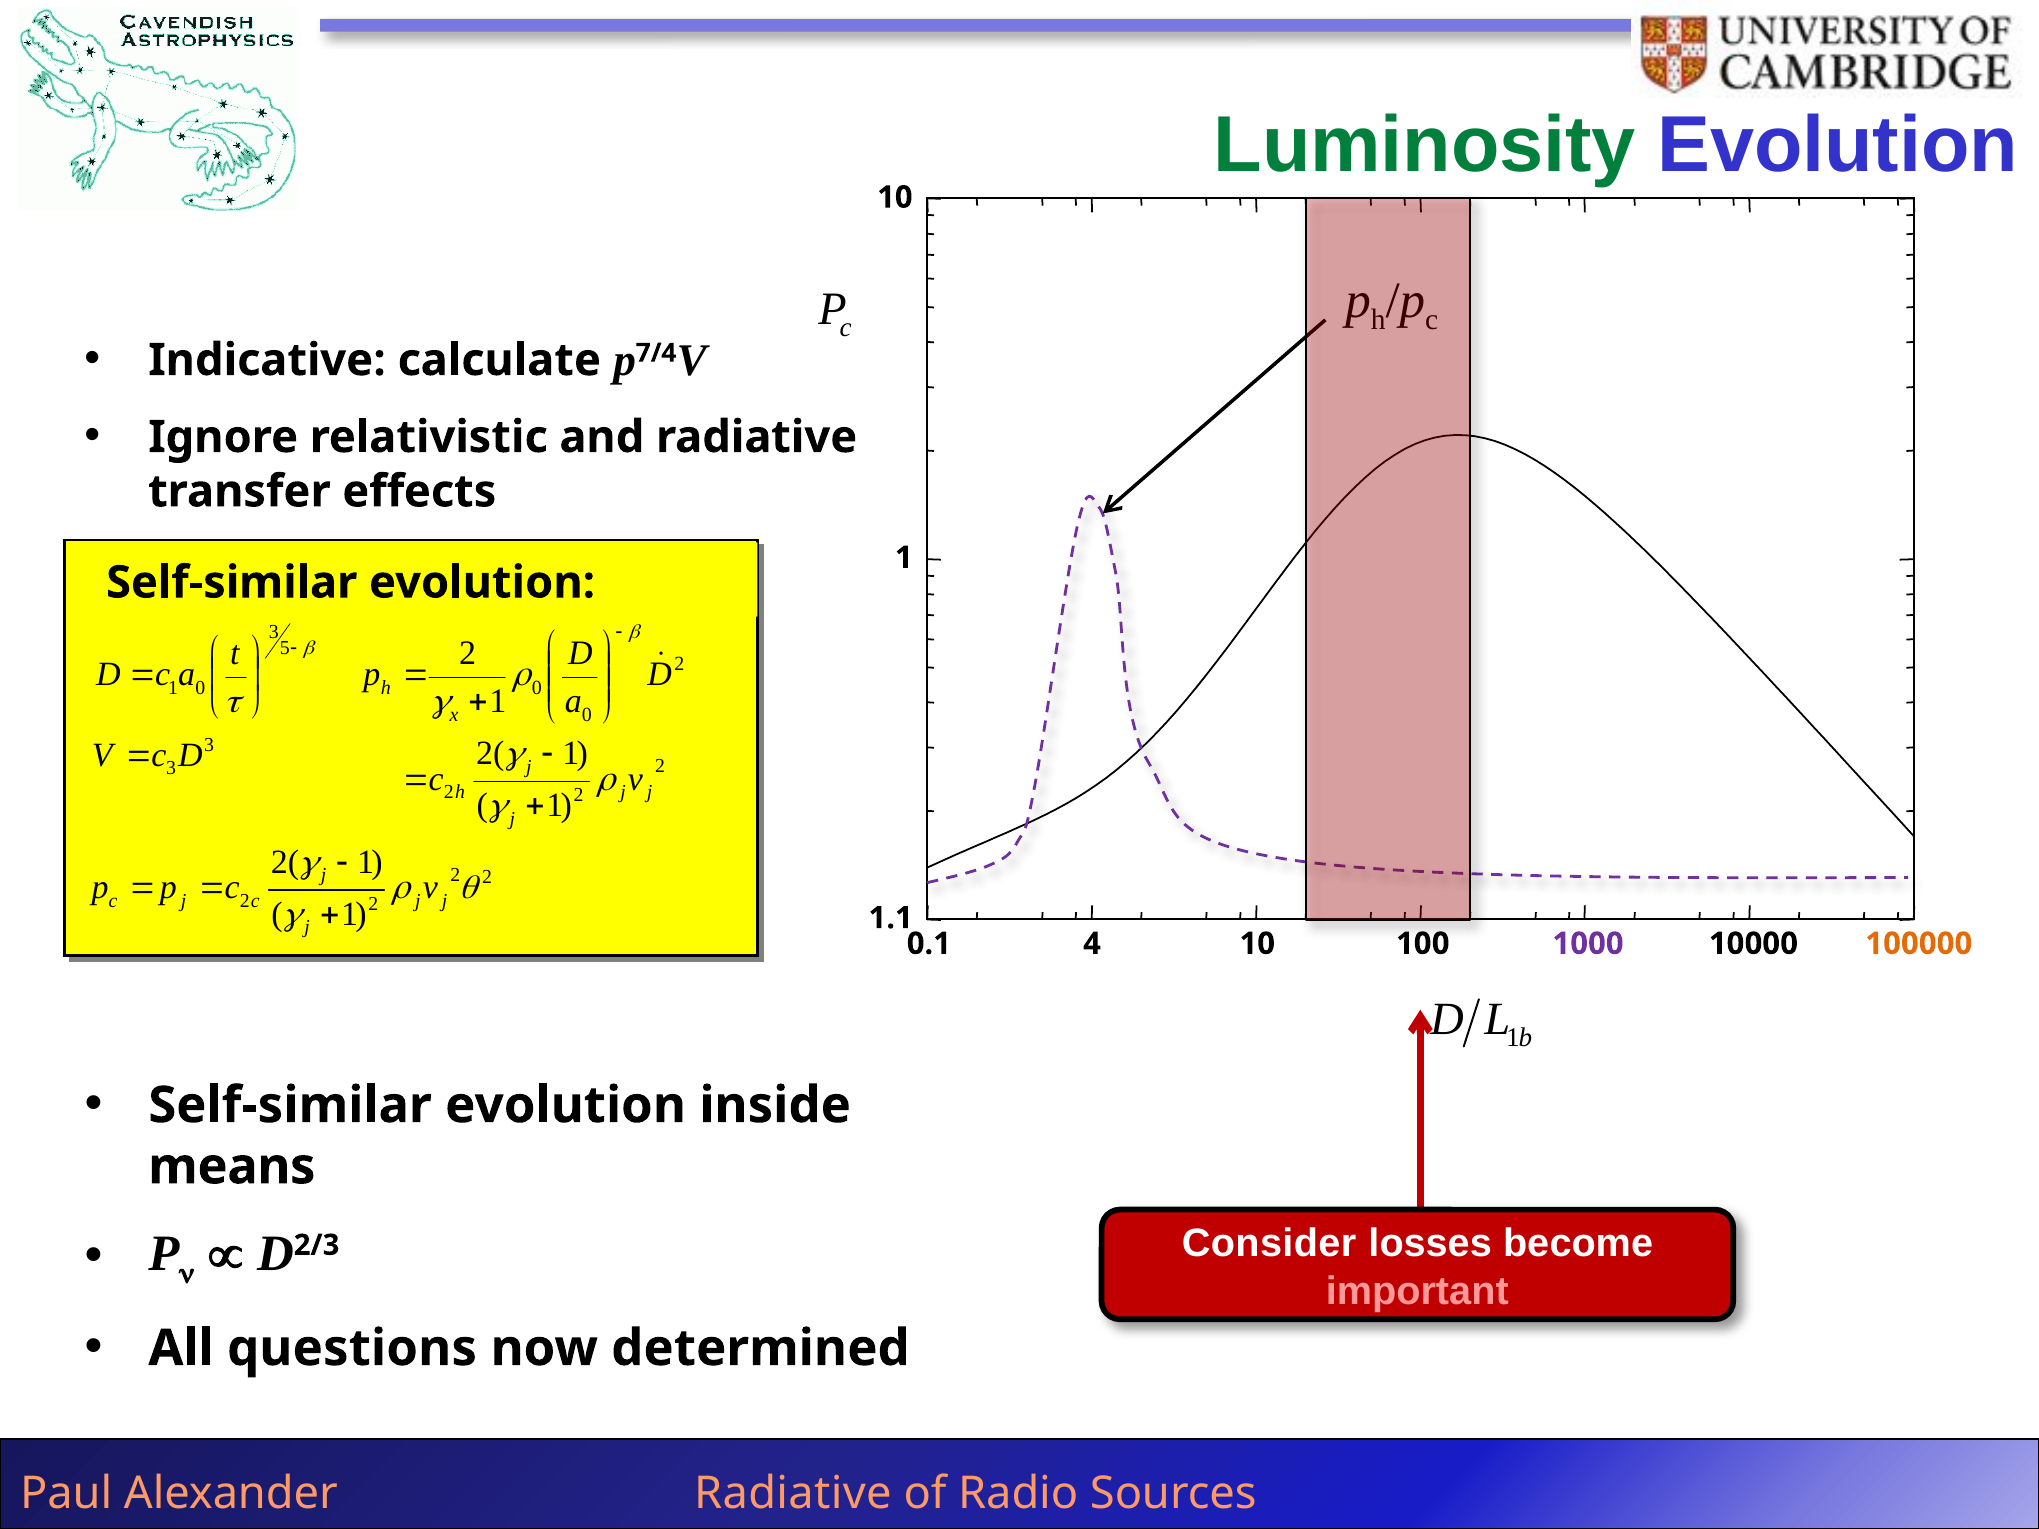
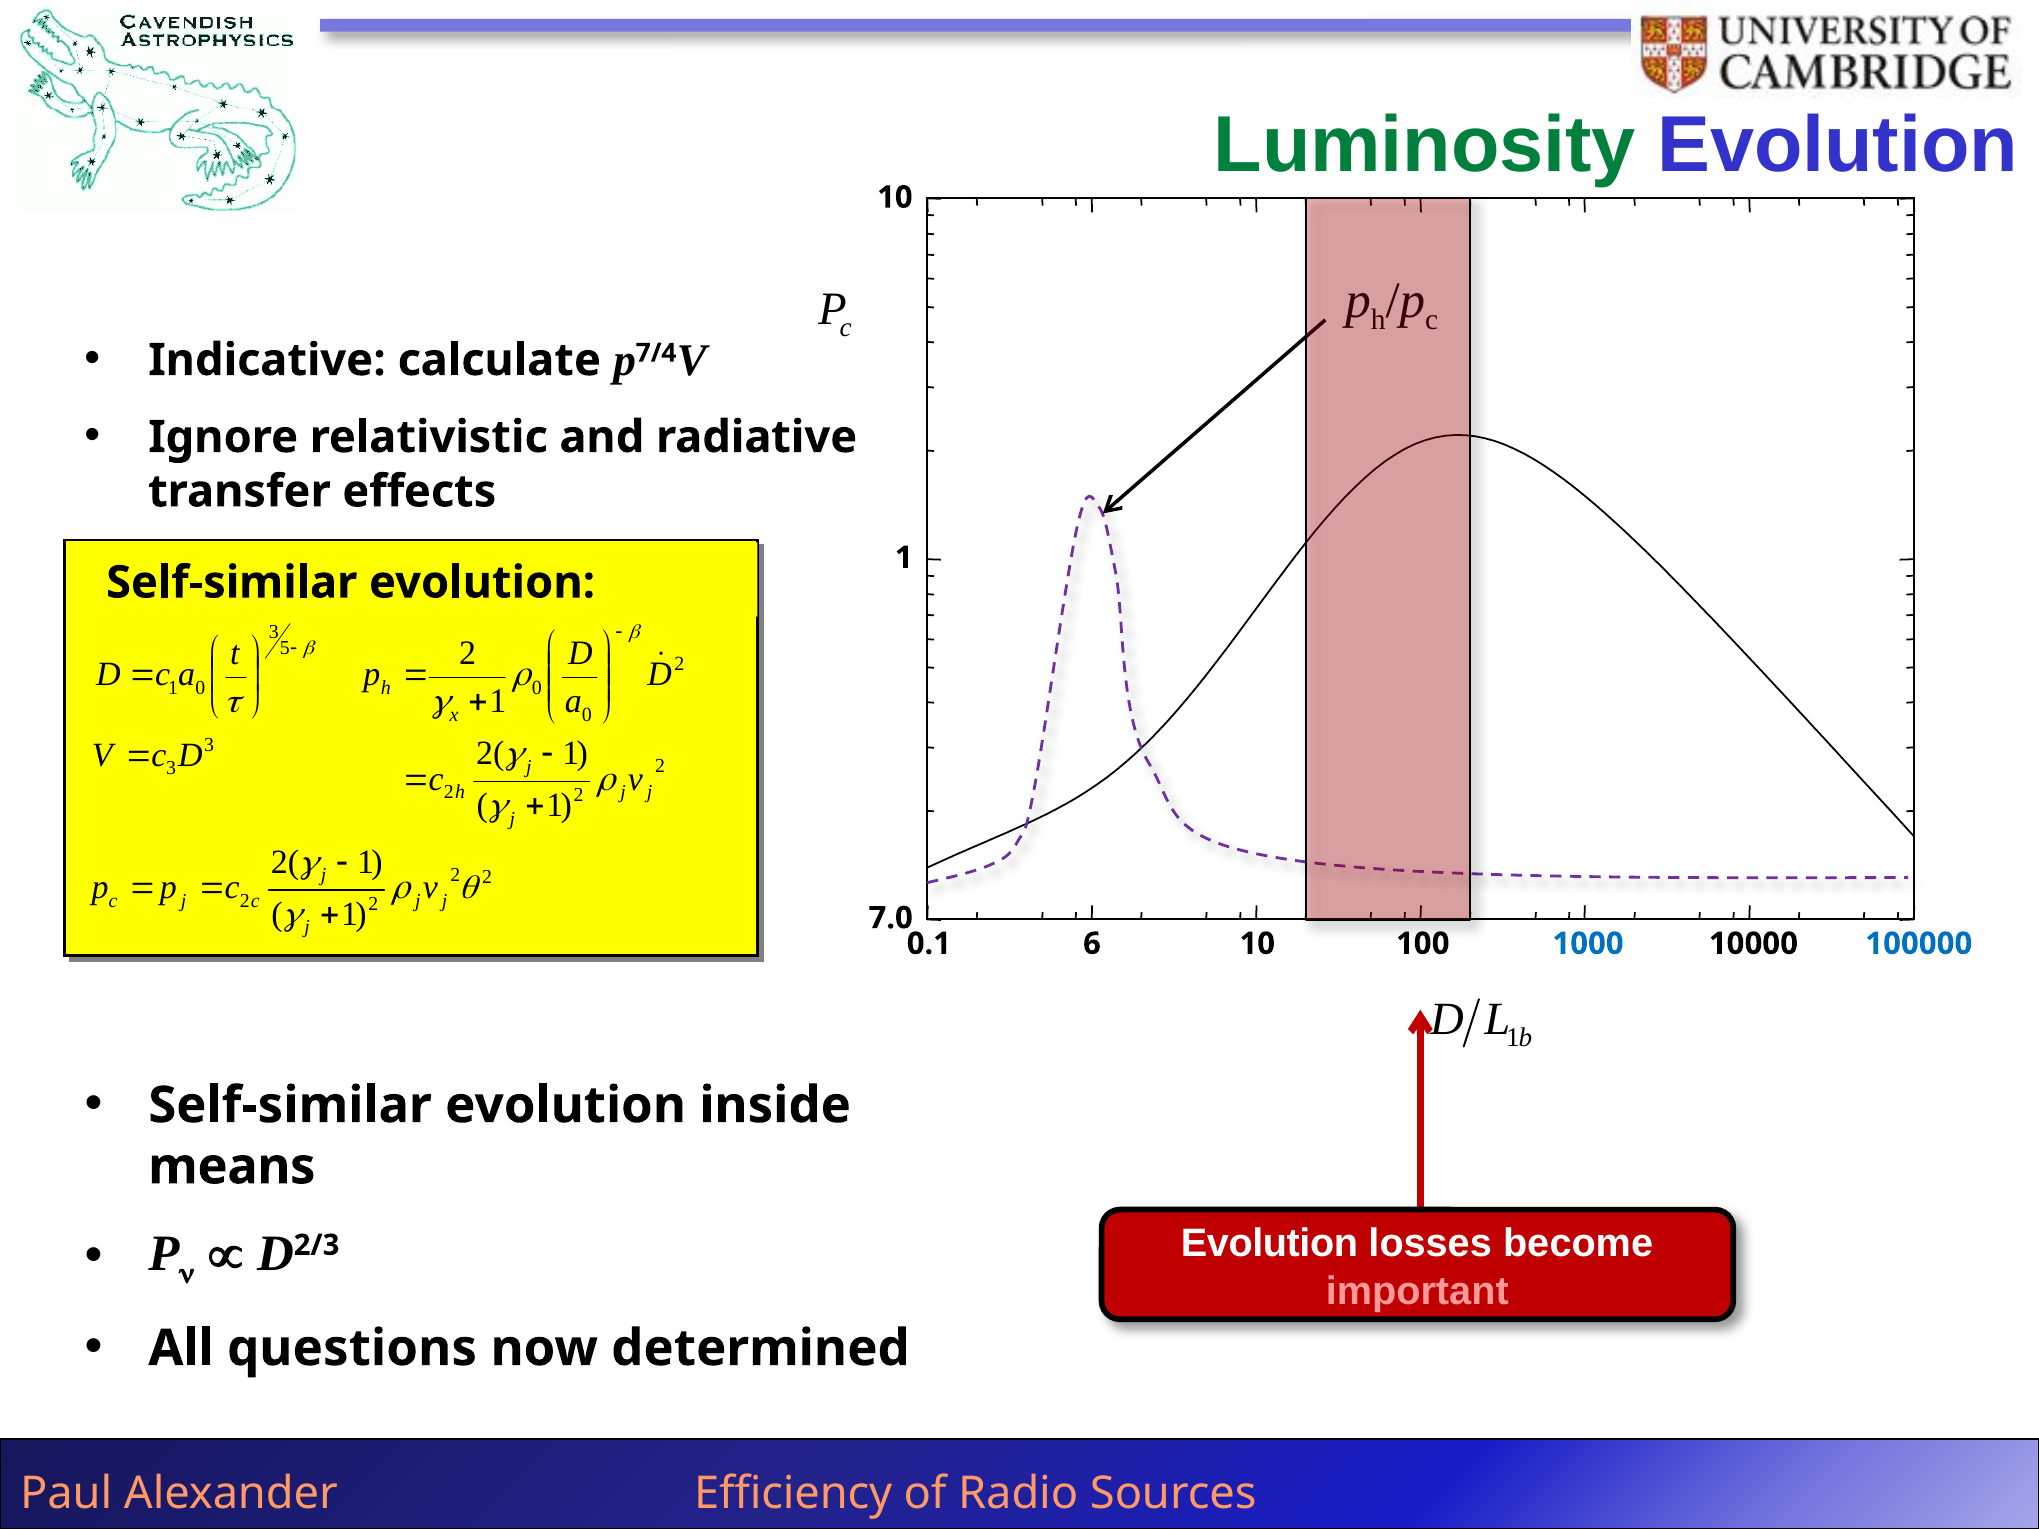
1.1: 1.1 -> 7.0
4: 4 -> 6
1000 colour: purple -> blue
100000 colour: orange -> blue
Consider at (1269, 1244): Consider -> Evolution
Radiative at (793, 1494): Radiative -> Efficiency
